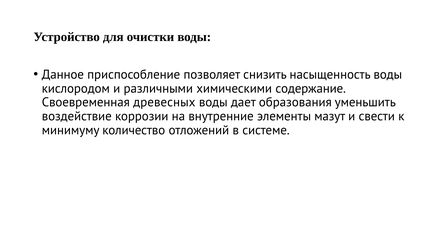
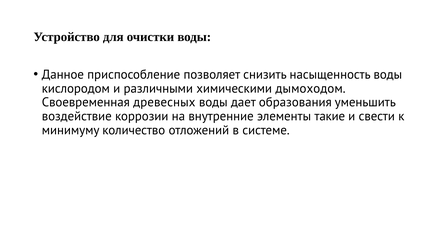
содержание: содержание -> дымоходом
мазут: мазут -> такие
